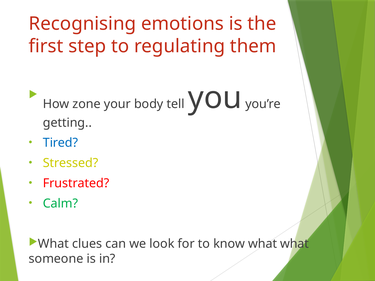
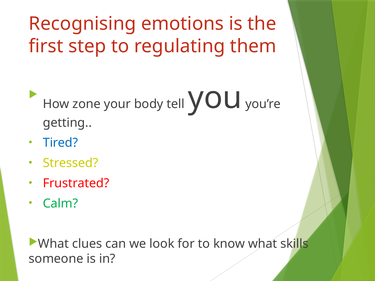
what what: what -> skills
